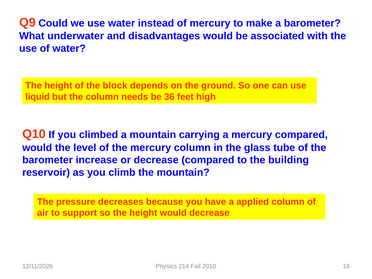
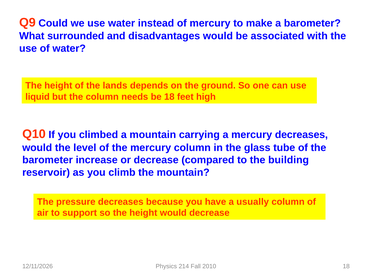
underwater: underwater -> surrounded
block: block -> lands
be 36: 36 -> 18
mercury compared: compared -> decreases
applied: applied -> usually
